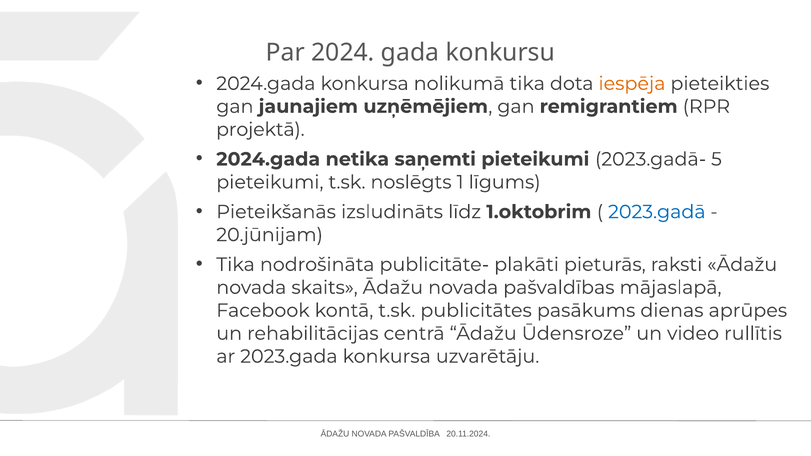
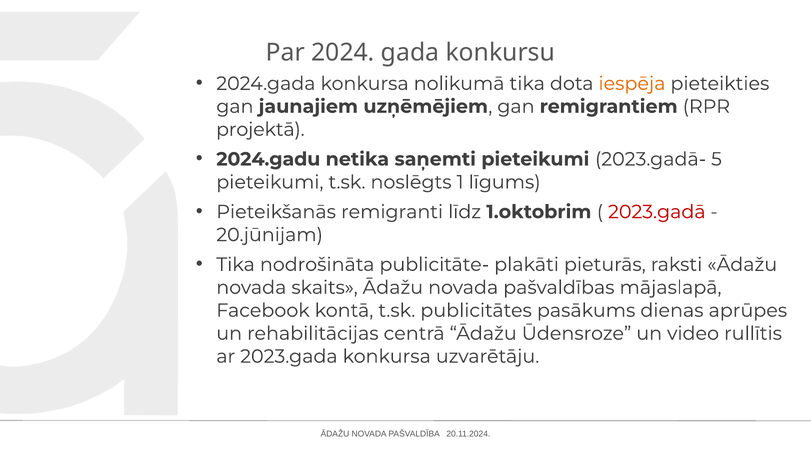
2024.gada at (268, 159): 2024.gada -> 2024.gadu
izsludināts: izsludināts -> remigranti
2023.gadā colour: blue -> red
